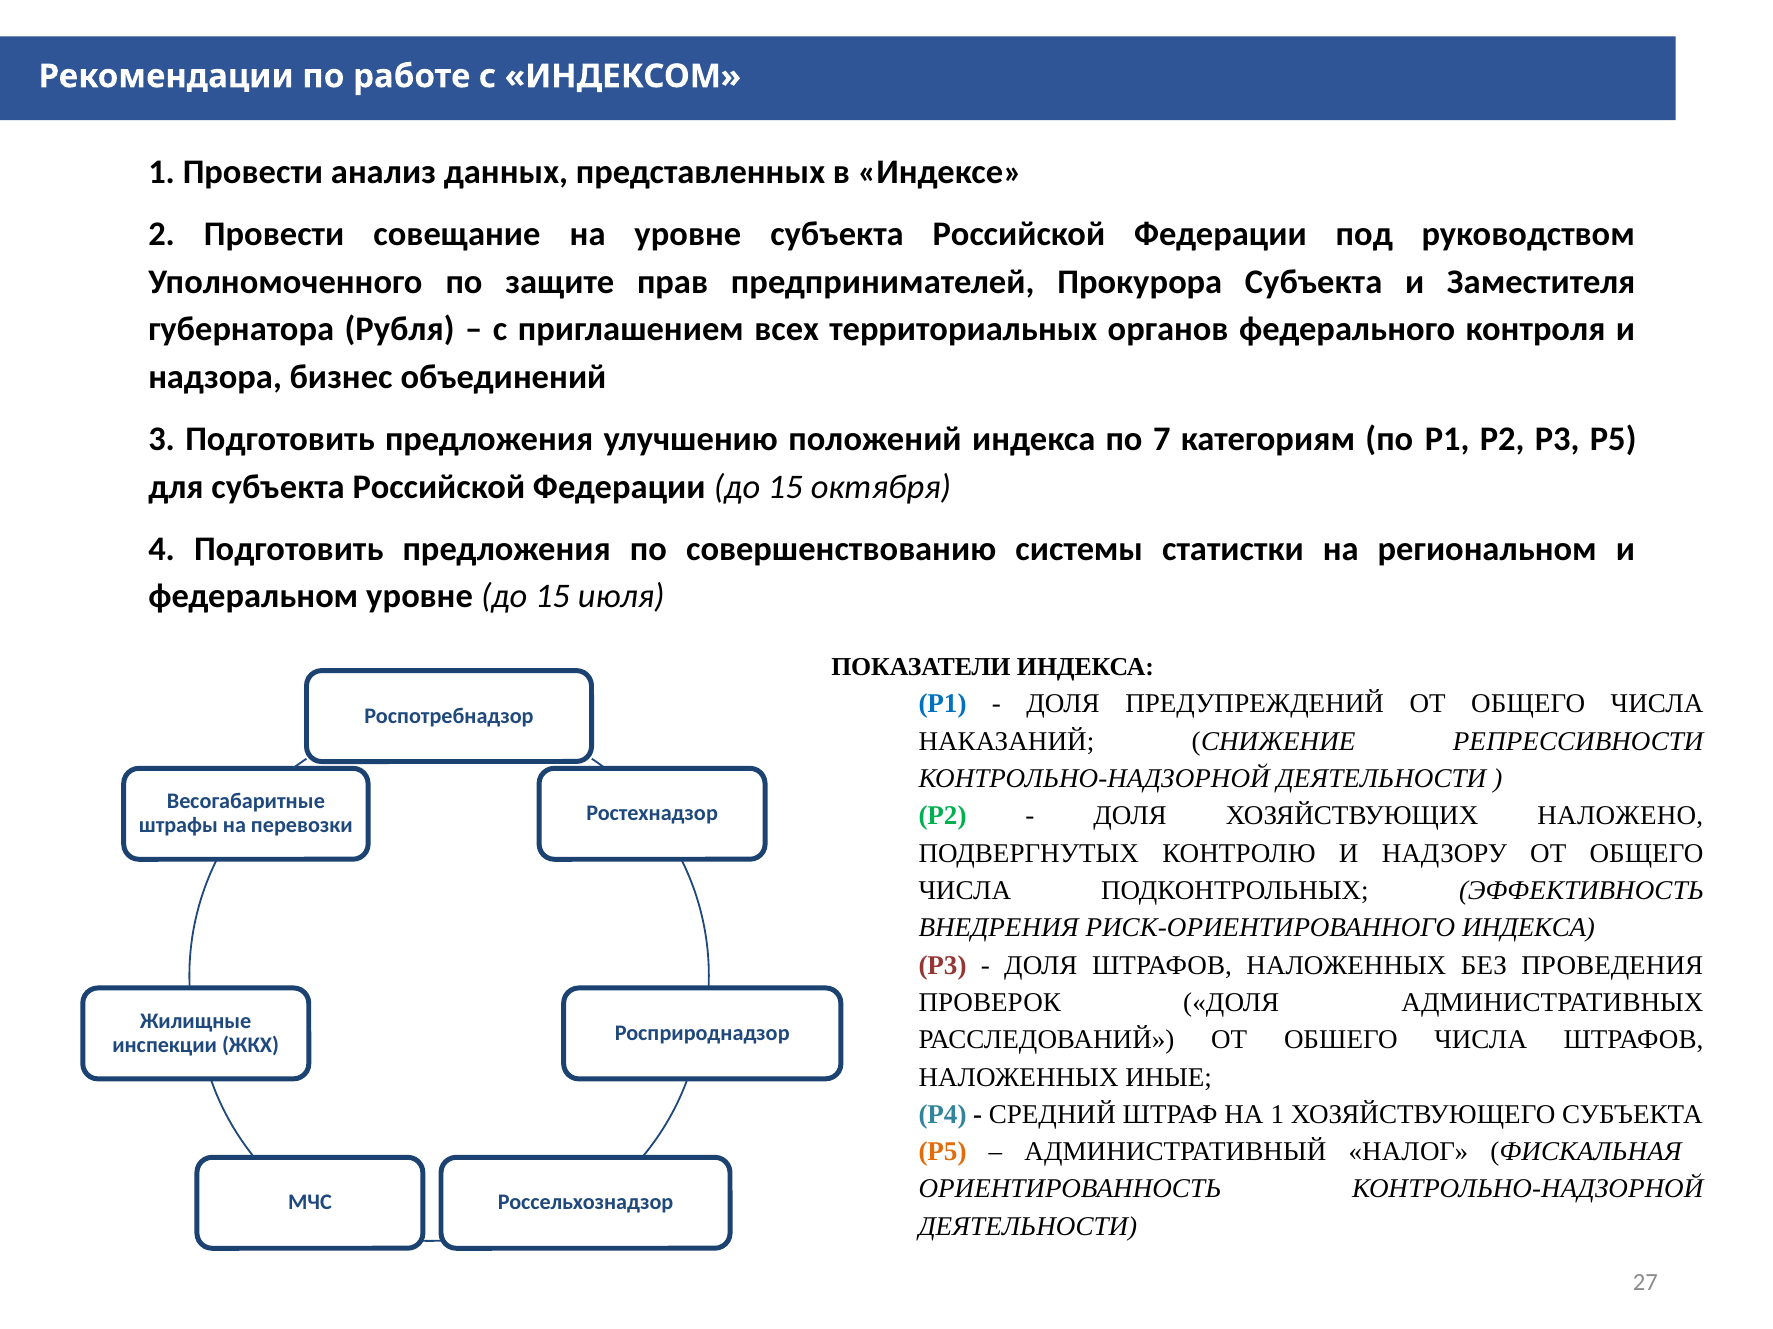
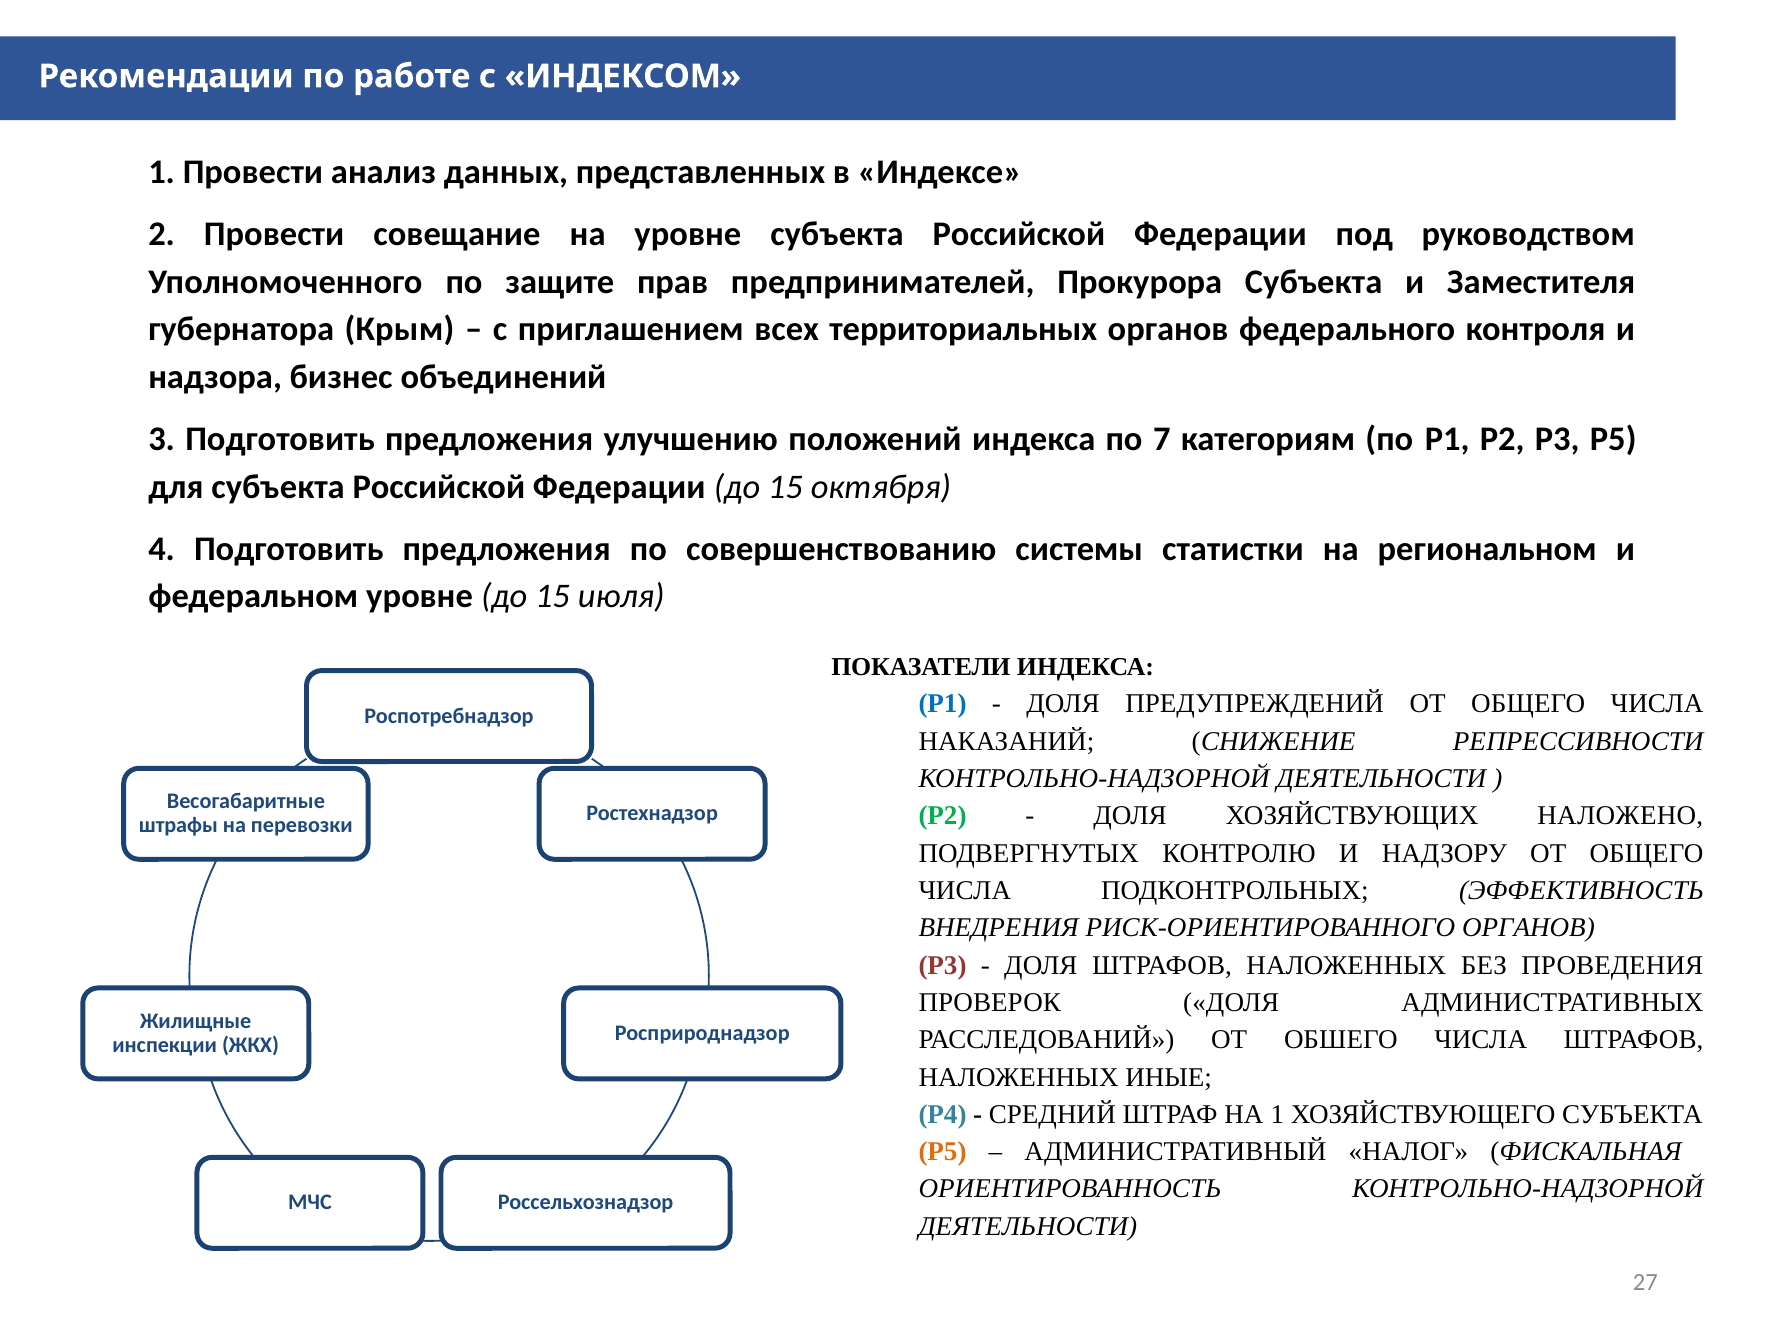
Рубля: Рубля -> Крым
РИСК-ОРИЕНТИРОВАННОГО ИНДЕКСА: ИНДЕКСА -> ОРГАНОВ
